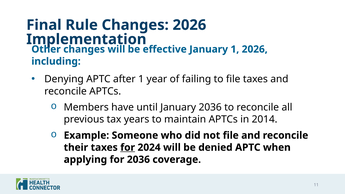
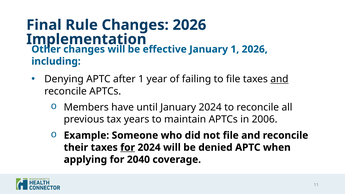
and at (279, 79) underline: none -> present
January 2036: 2036 -> 2024
2014: 2014 -> 2006
for 2036: 2036 -> 2040
